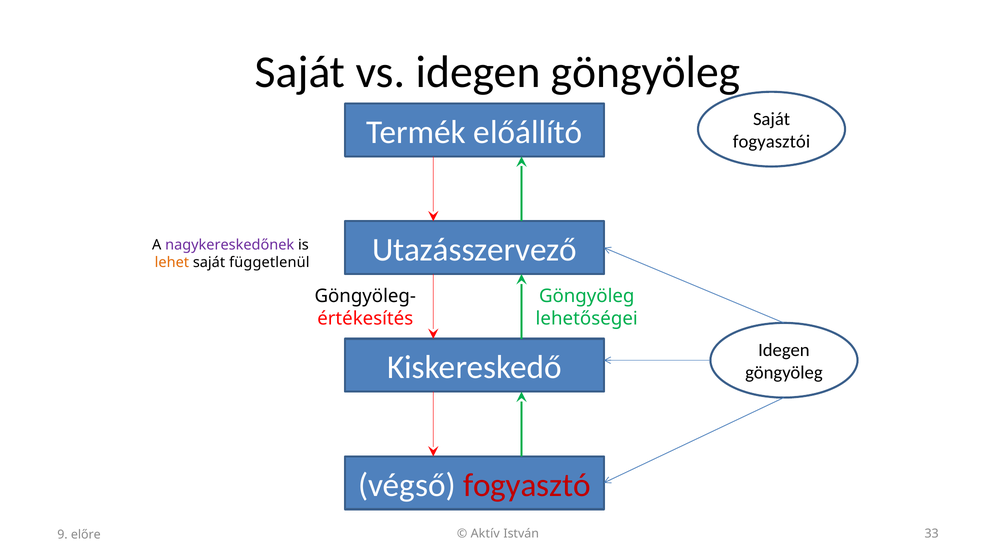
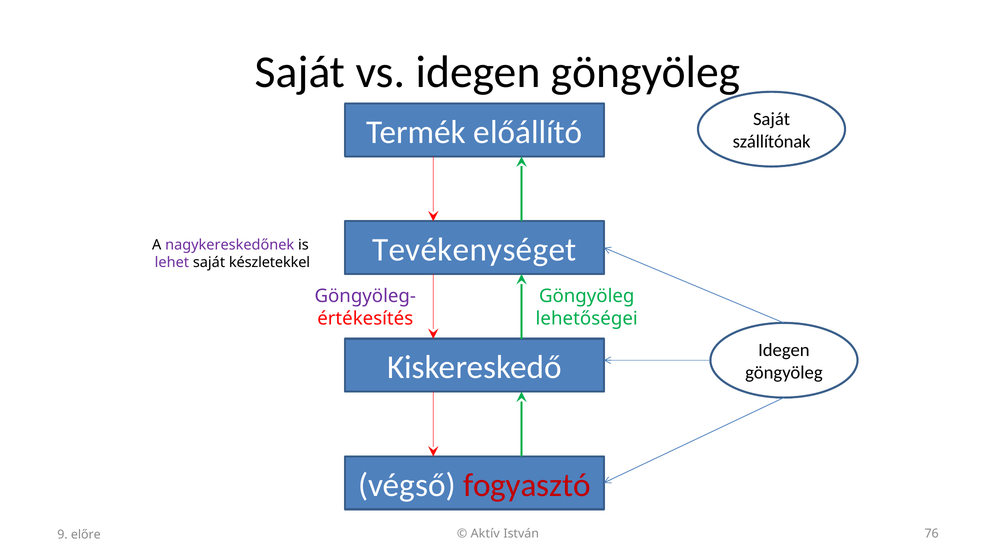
fogyasztói: fogyasztói -> szállítónak
Utazásszervező: Utazásszervező -> Tevékenységet
lehet colour: orange -> purple
függetlenül: függetlenül -> készletekkel
Göngyöleg- colour: black -> purple
33: 33 -> 76
